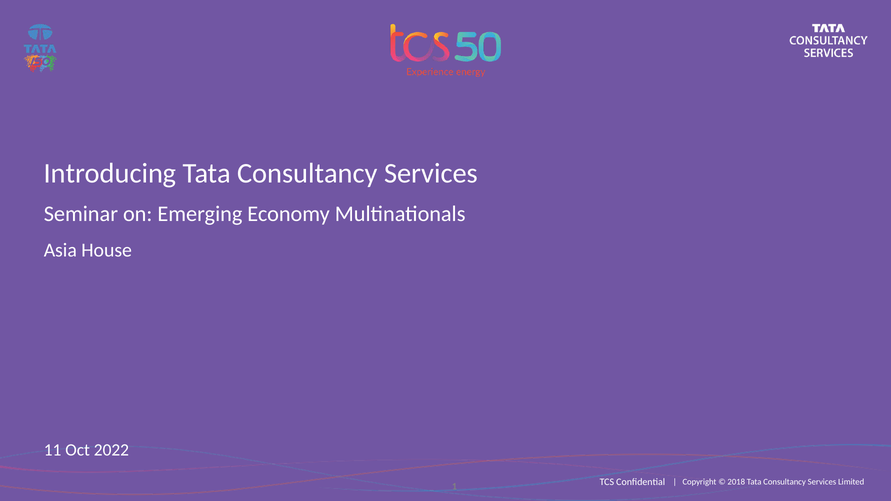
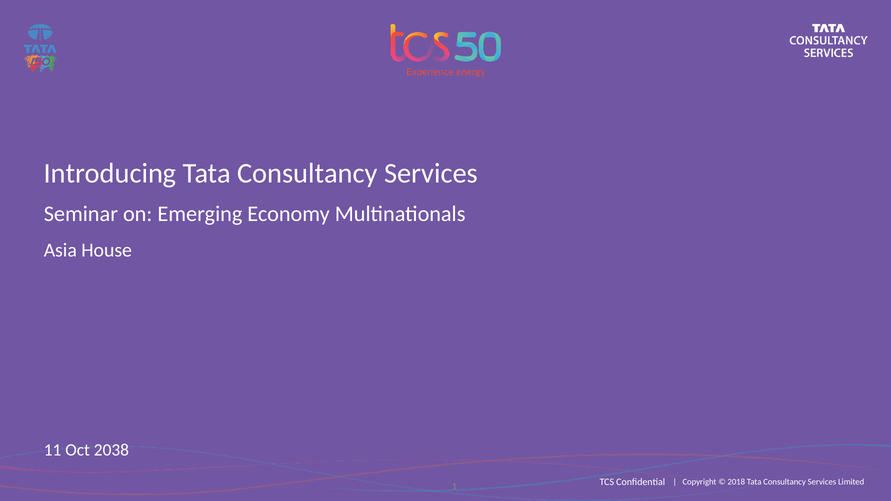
2022: 2022 -> 2038
